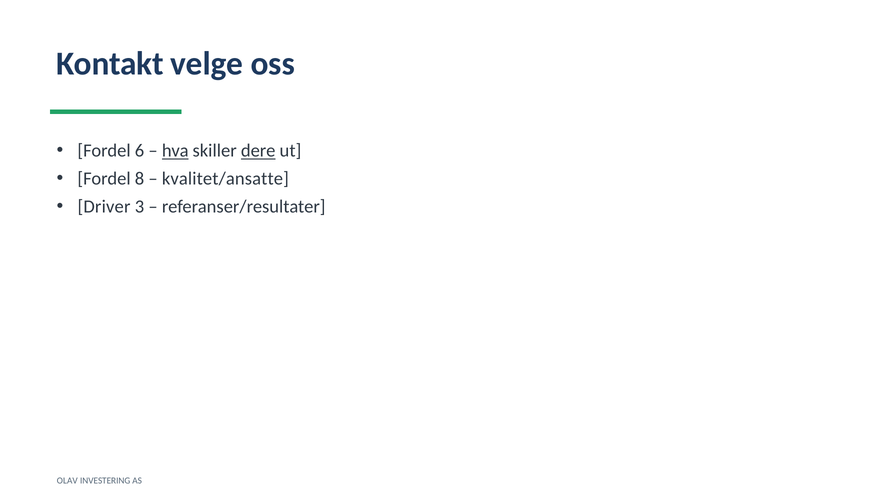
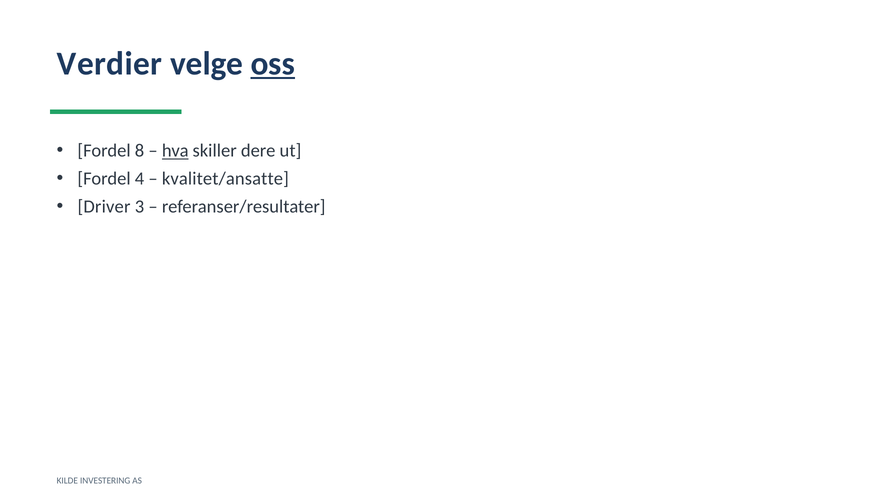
Kontakt: Kontakt -> Verdier
oss underline: none -> present
6: 6 -> 8
dere underline: present -> none
8: 8 -> 4
OLAV: OLAV -> KILDE
